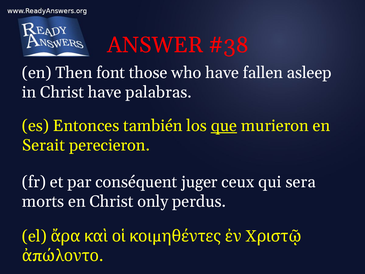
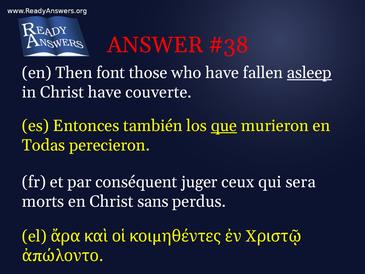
asleep underline: none -> present
palabras: palabras -> couverte
Serait: Serait -> Todas
only: only -> sans
